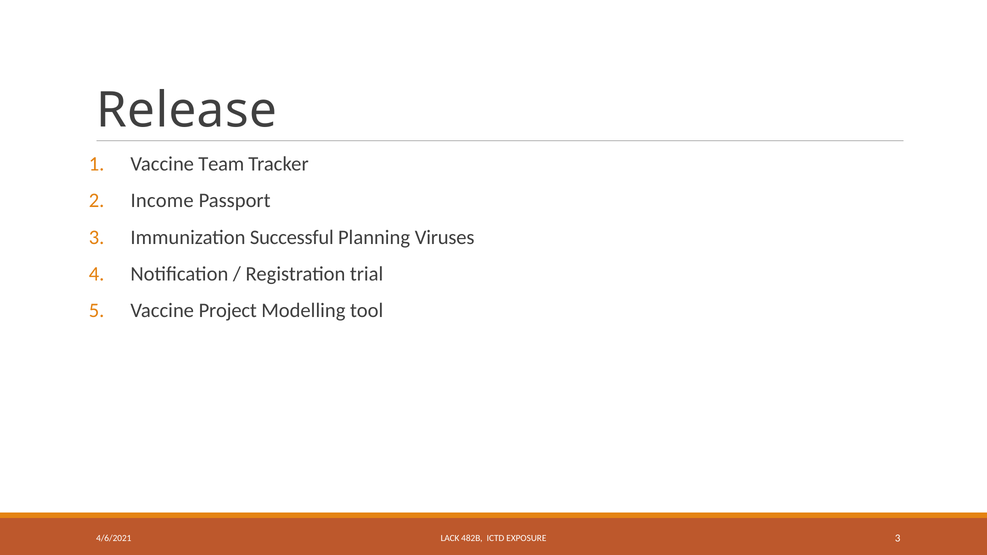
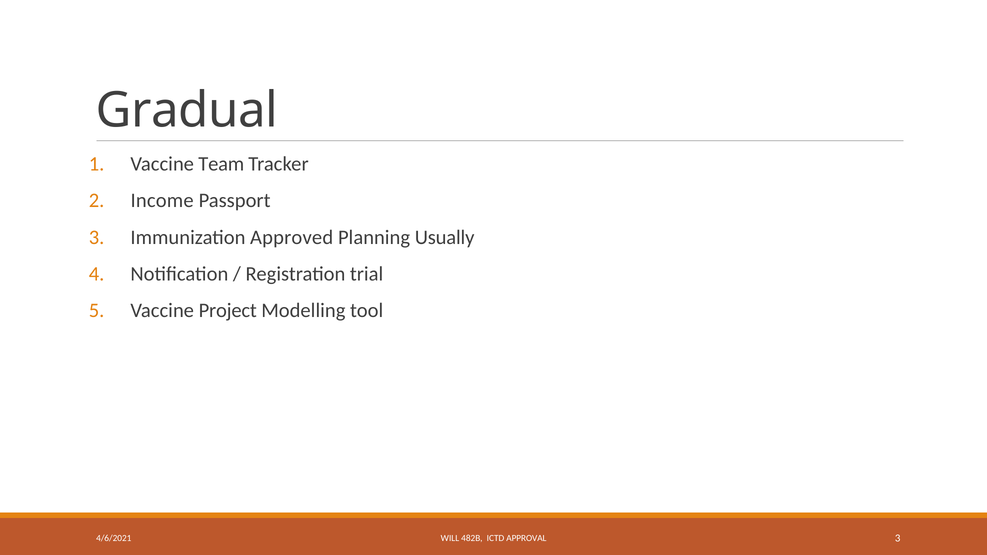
Release: Release -> Gradual
Successful: Successful -> Approved
Viruses: Viruses -> Usually
LACK: LACK -> WILL
EXPOSURE: EXPOSURE -> APPROVAL
